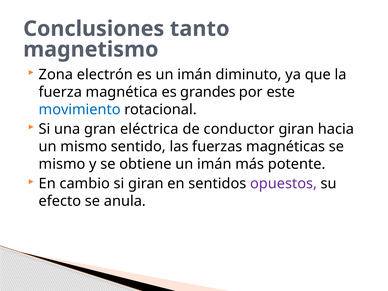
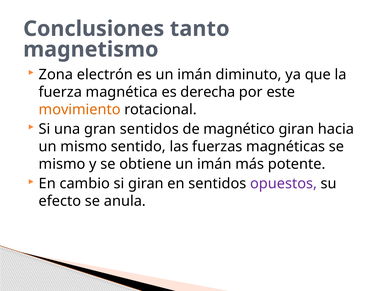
grandes: grandes -> derecha
movimiento colour: blue -> orange
gran eléctrica: eléctrica -> sentidos
conductor: conductor -> magnético
